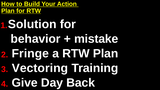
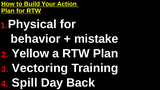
Solution: Solution -> Physical
Fringe: Fringe -> Yellow
Give: Give -> Spill
